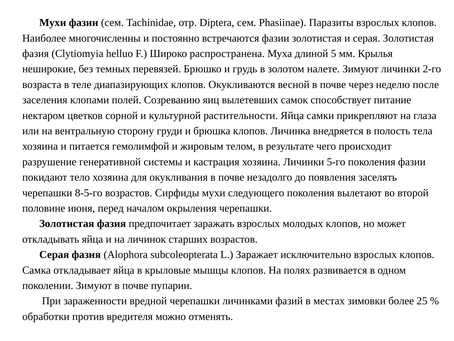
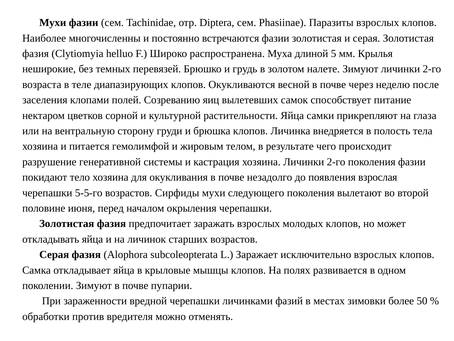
хозяина Личинки 5-го: 5-го -> 2-го
заселять: заселять -> взрослая
8-5-го: 8-5-го -> 5-5-го
25: 25 -> 50
